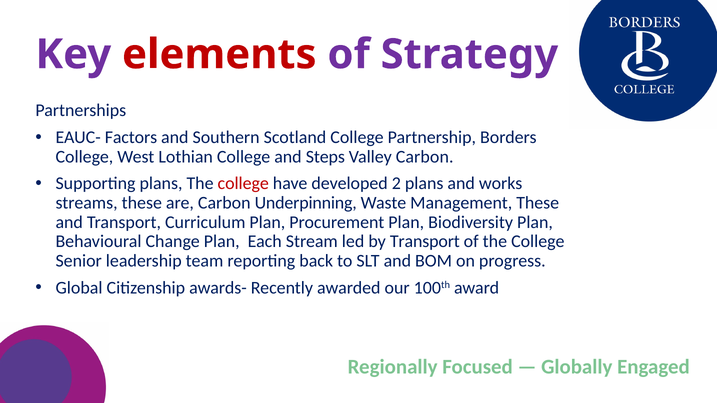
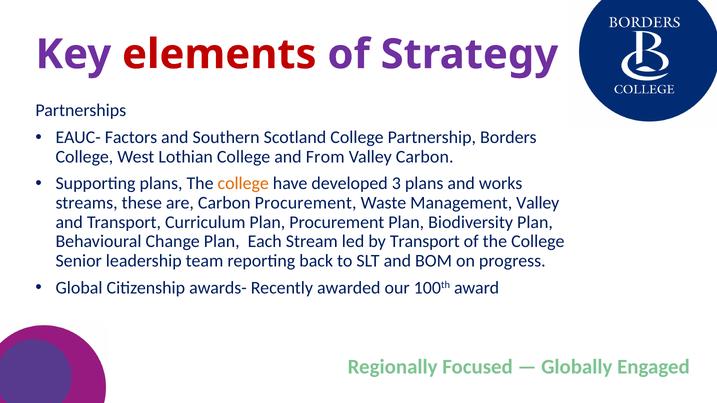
Steps: Steps -> From
college at (243, 184) colour: red -> orange
2: 2 -> 3
Carbon Underpinning: Underpinning -> Procurement
Management These: These -> Valley
